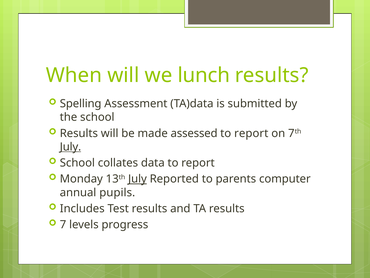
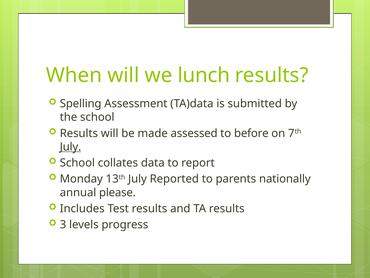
report at (251, 133): report -> before
July at (137, 179) underline: present -> none
computer: computer -> nationally
pupils: pupils -> please
7: 7 -> 3
